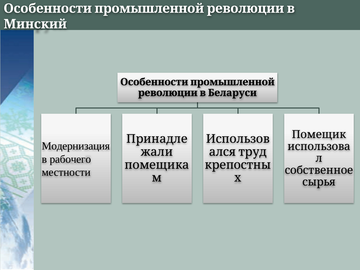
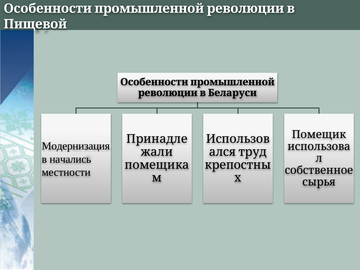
Минский: Минский -> Пищевой
рабочего: рабочего -> начались
